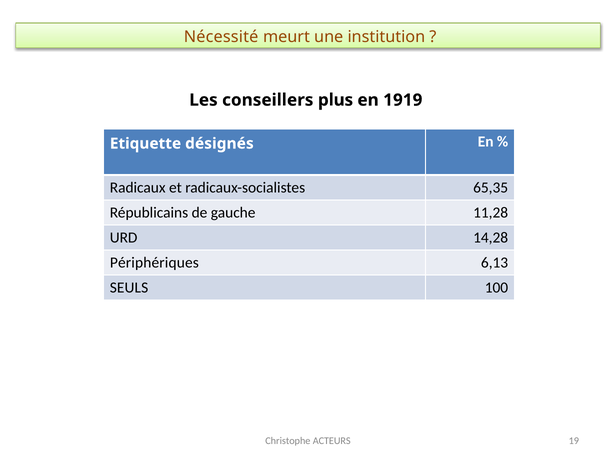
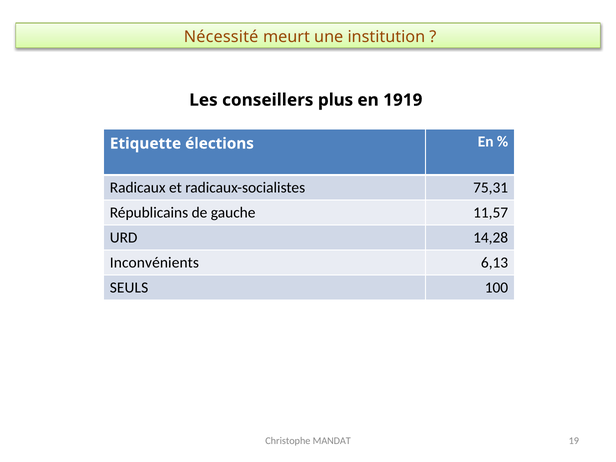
désignés: désignés -> élections
65,35: 65,35 -> 75,31
11,28: 11,28 -> 11,57
Périphériques: Périphériques -> Inconvénients
ACTEURS: ACTEURS -> MANDAT
